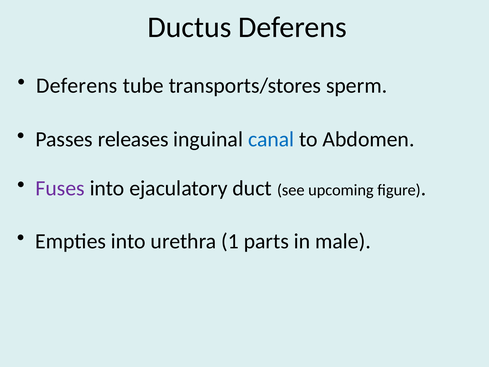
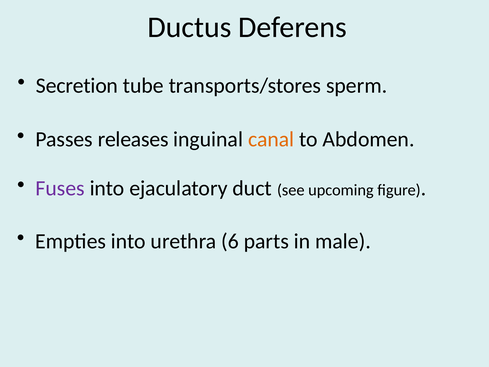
Deferens at (77, 86): Deferens -> Secretion
canal colour: blue -> orange
1: 1 -> 6
